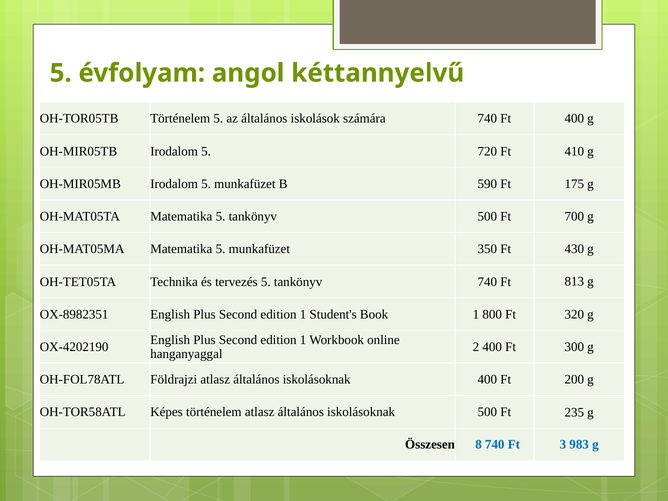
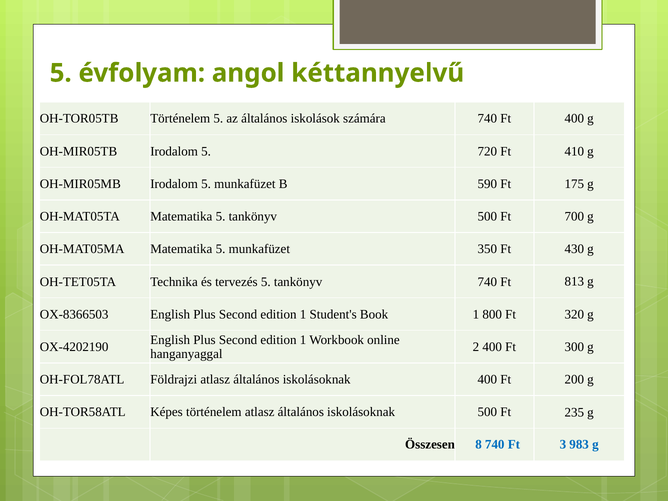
OX-8982351: OX-8982351 -> OX-8366503
